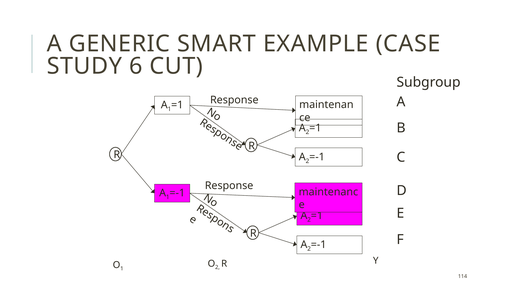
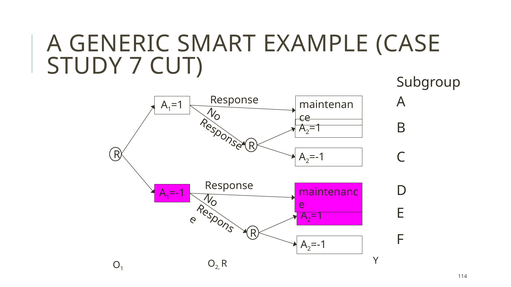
6: 6 -> 7
